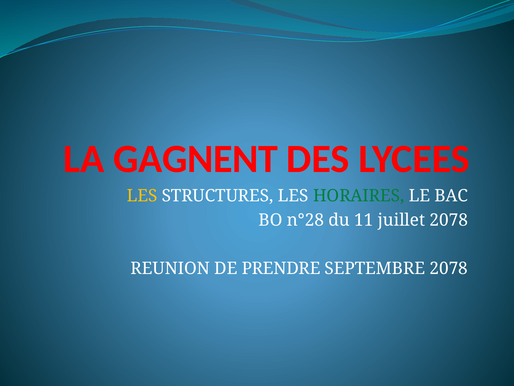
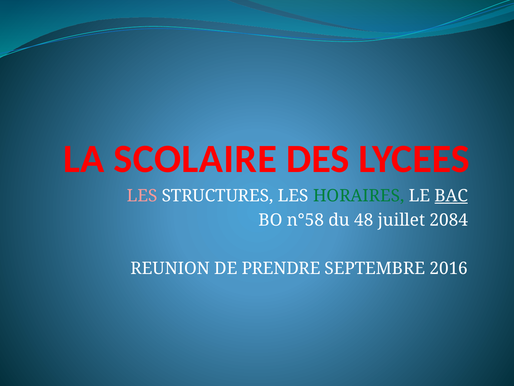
GAGNENT: GAGNENT -> SCOLAIRE
LES at (142, 195) colour: yellow -> pink
BAC underline: none -> present
n°28: n°28 -> n°58
11: 11 -> 48
juillet 2078: 2078 -> 2084
SEPTEMBRE 2078: 2078 -> 2016
